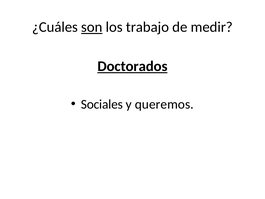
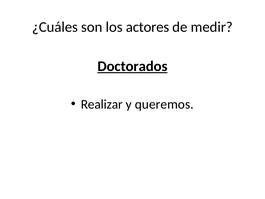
son underline: present -> none
trabajo: trabajo -> actores
Sociales: Sociales -> Realizar
